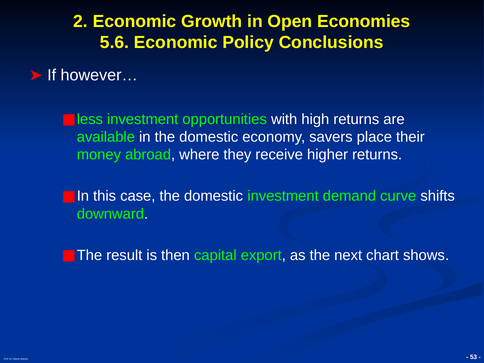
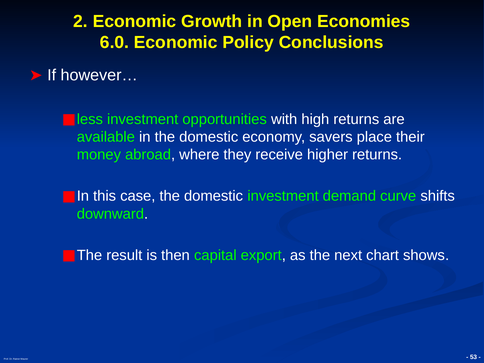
5.6: 5.6 -> 6.0
